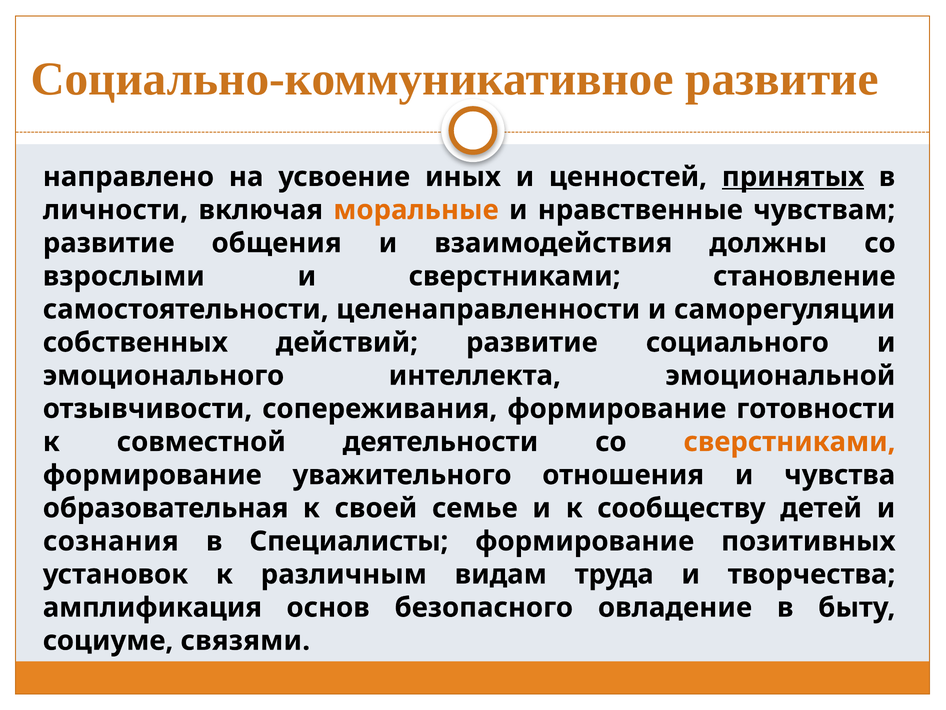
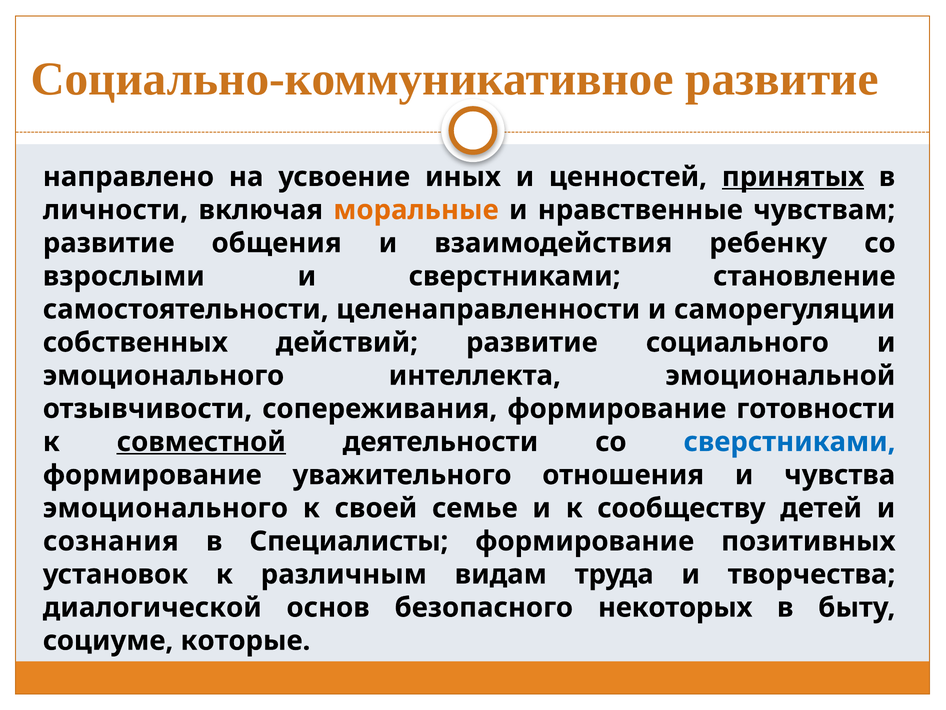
должны: должны -> ребенку
совместной underline: none -> present
сверстниками at (789, 442) colour: orange -> blue
образовательная at (166, 508): образовательная -> эмоционального
амплификация: амплификация -> диалогической
овладение: овладение -> некоторых
связями: связями -> которые
